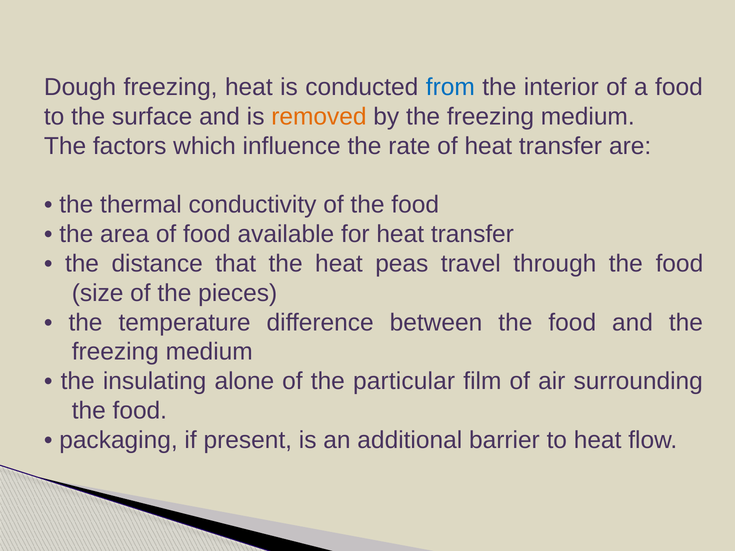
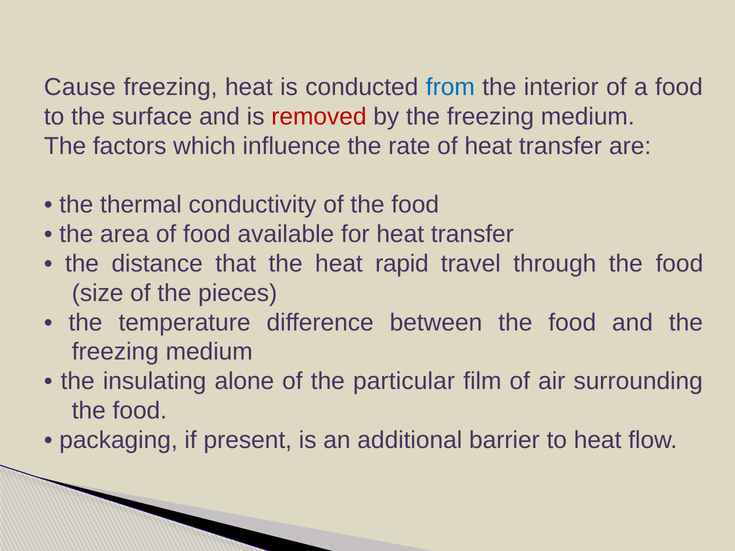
Dough: Dough -> Cause
removed colour: orange -> red
peas: peas -> rapid
